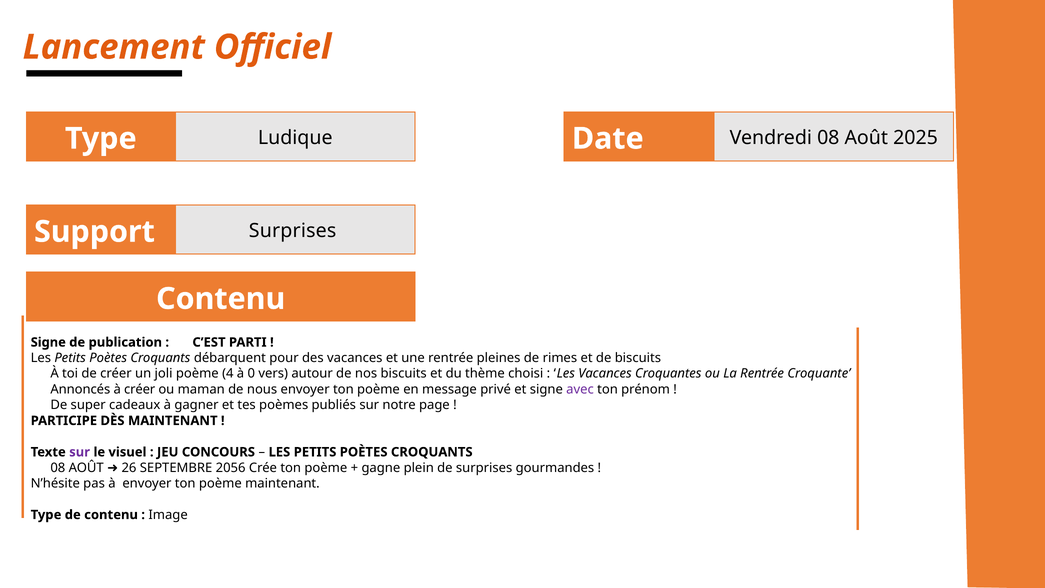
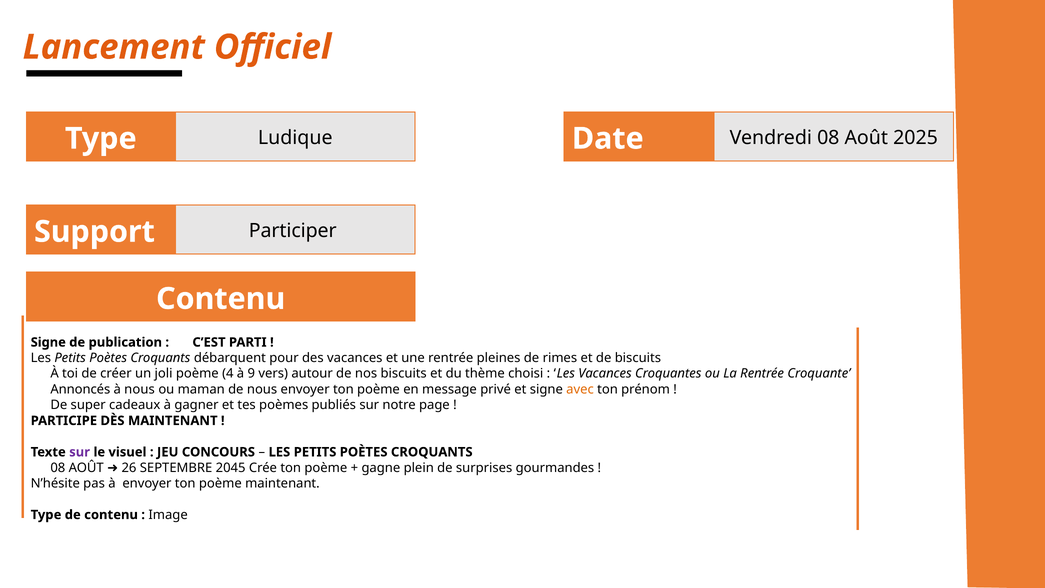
Support Surprises: Surprises -> Participer
0: 0 -> 9
à créer: créer -> nous
avec colour: purple -> orange
2056: 2056 -> 2045
